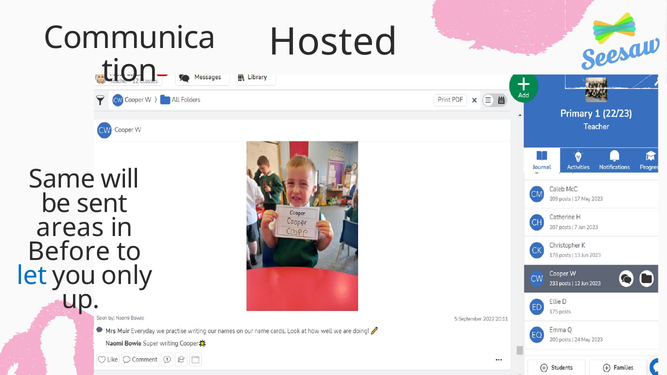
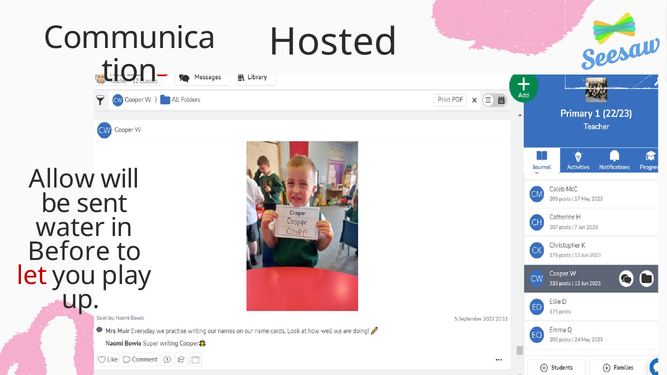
Same: Same -> Allow
areas: areas -> water
let colour: blue -> red
only: only -> play
